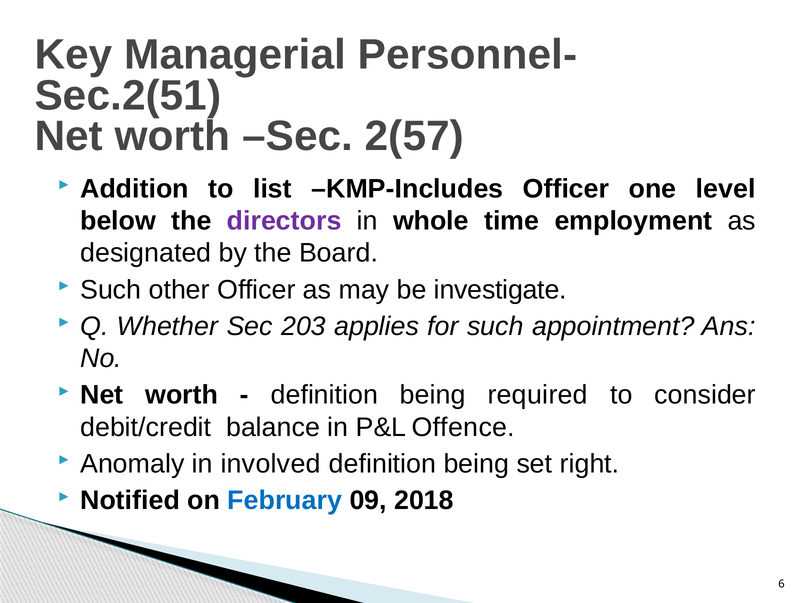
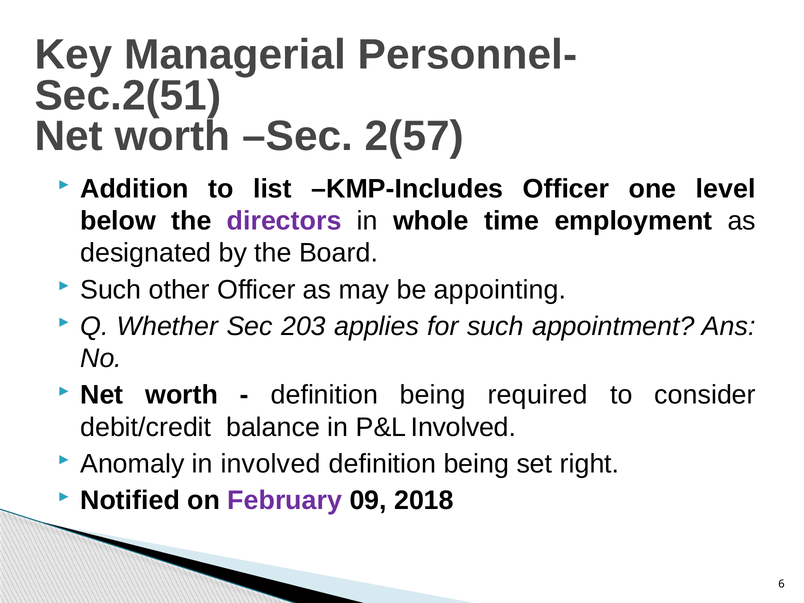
investigate: investigate -> appointing
P&L Offence: Offence -> Involved
February colour: blue -> purple
